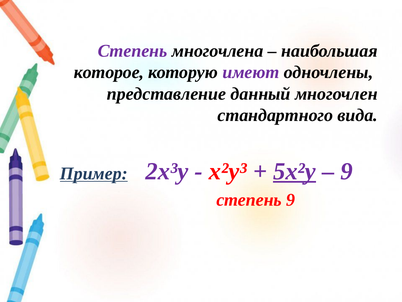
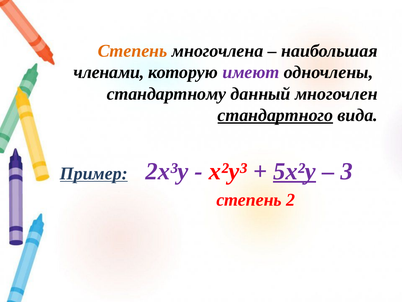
Степень at (133, 51) colour: purple -> orange
которое: которое -> членами
представление: представление -> стандартному
стандартного underline: none -> present
9 at (347, 171): 9 -> 3
степень 9: 9 -> 2
